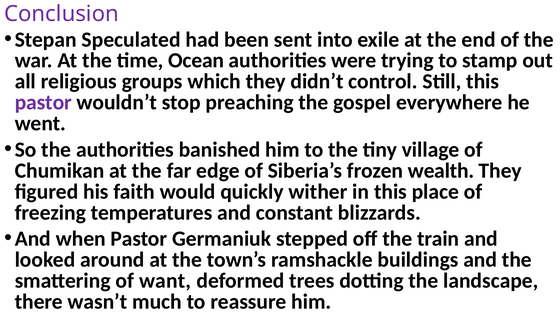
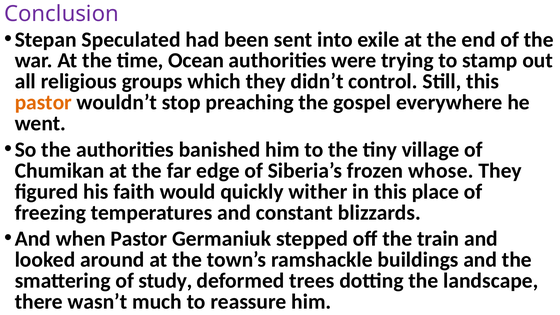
pastor at (43, 102) colour: purple -> orange
wealth: wealth -> whose
want: want -> study
